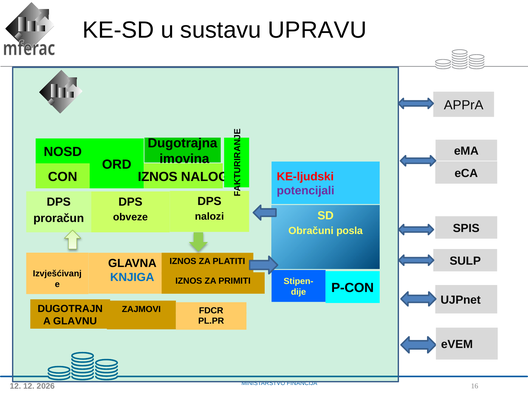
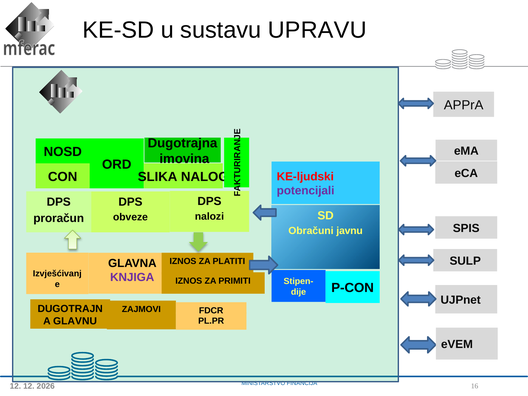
IZNOS at (158, 177): IZNOS -> SLIKA
posla: posla -> javnu
KNJIGA colour: blue -> purple
